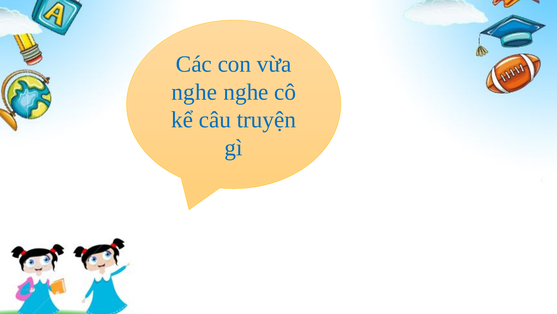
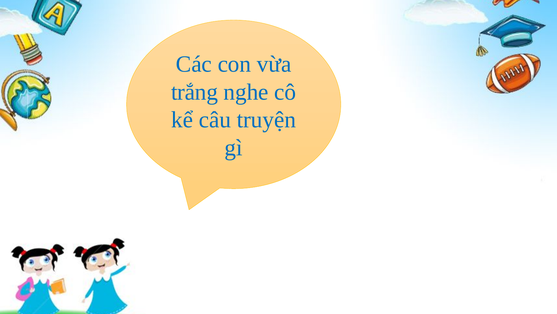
nghe at (194, 92): nghe -> trắng
